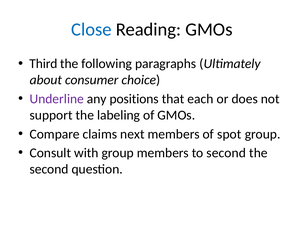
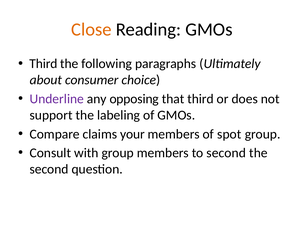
Close colour: blue -> orange
positions: positions -> opposing
that each: each -> third
next: next -> your
